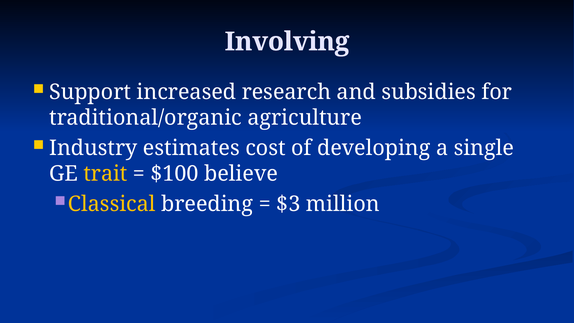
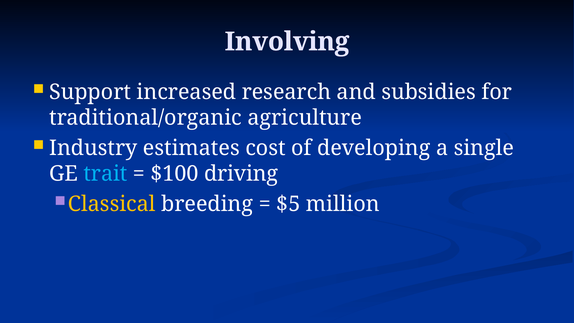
trait colour: yellow -> light blue
believe: believe -> driving
$3: $3 -> $5
